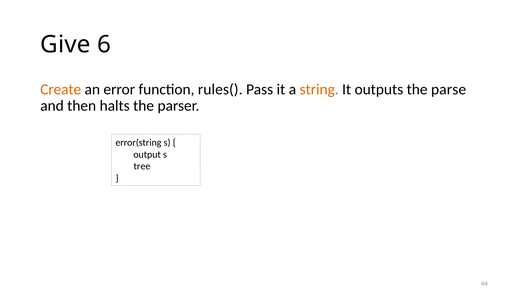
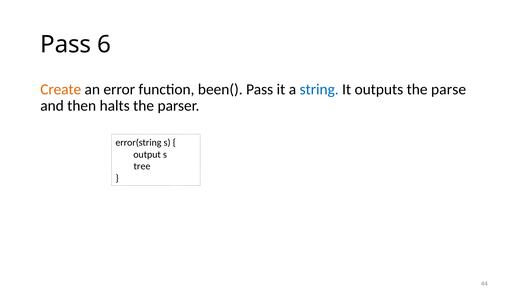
Give at (65, 44): Give -> Pass
rules(: rules( -> been(
string colour: orange -> blue
